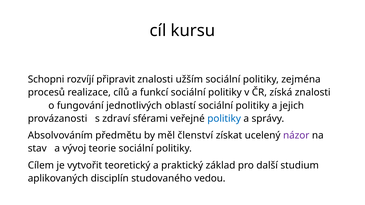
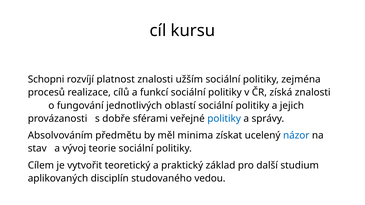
připravit: připravit -> platnost
zdraví: zdraví -> dobře
členství: členství -> minima
názor colour: purple -> blue
